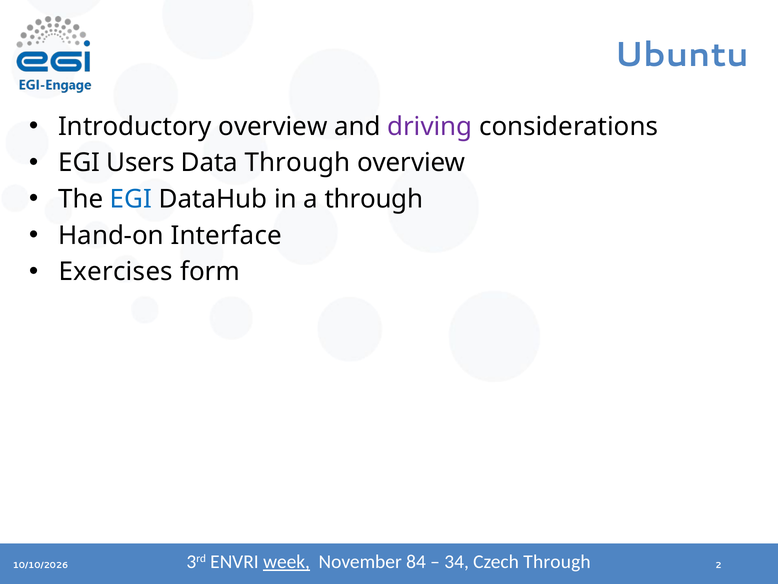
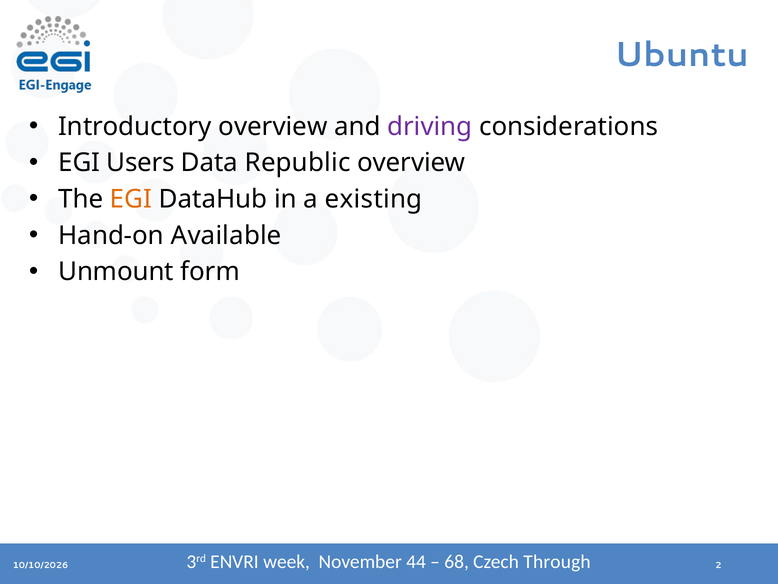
Data Through: Through -> Republic
EGI at (131, 199) colour: blue -> orange
a through: through -> existing
Interface: Interface -> Available
Exercises: Exercises -> Unmount
week underline: present -> none
84: 84 -> 44
34: 34 -> 68
